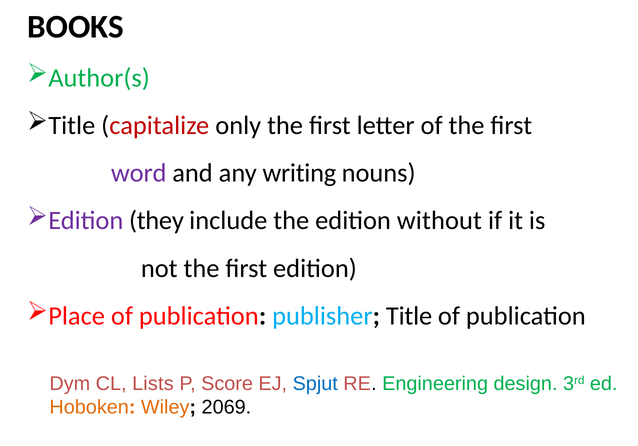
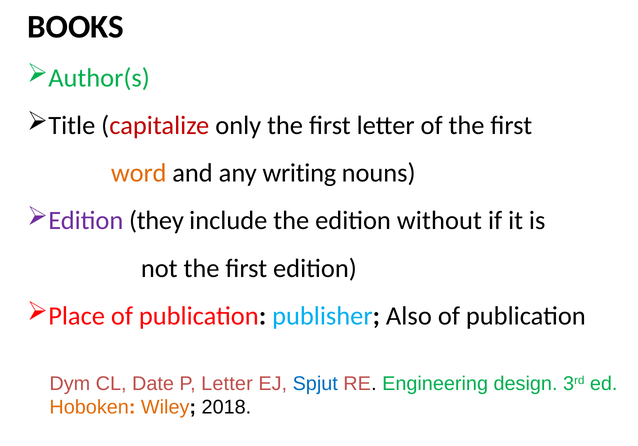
word colour: purple -> orange
publisher Title: Title -> Also
Lists: Lists -> Date
P Score: Score -> Letter
2069: 2069 -> 2018
